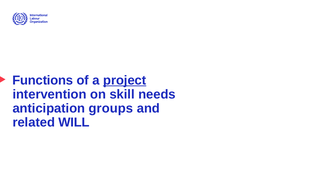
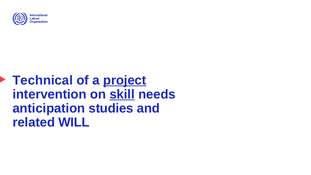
Functions: Functions -> Technical
skill underline: none -> present
groups: groups -> studies
